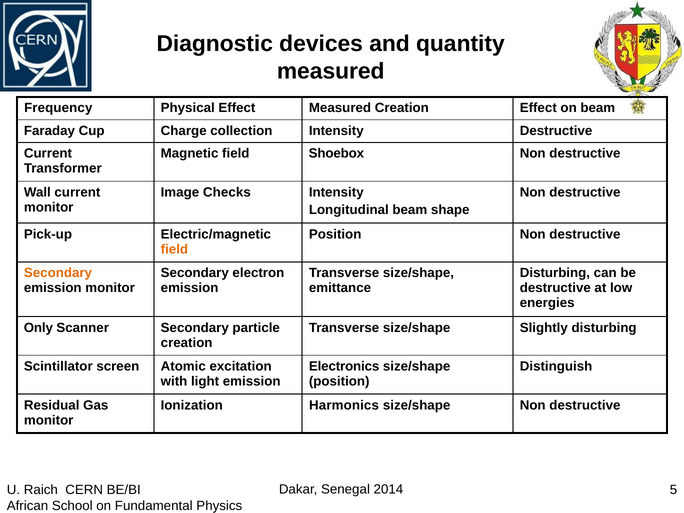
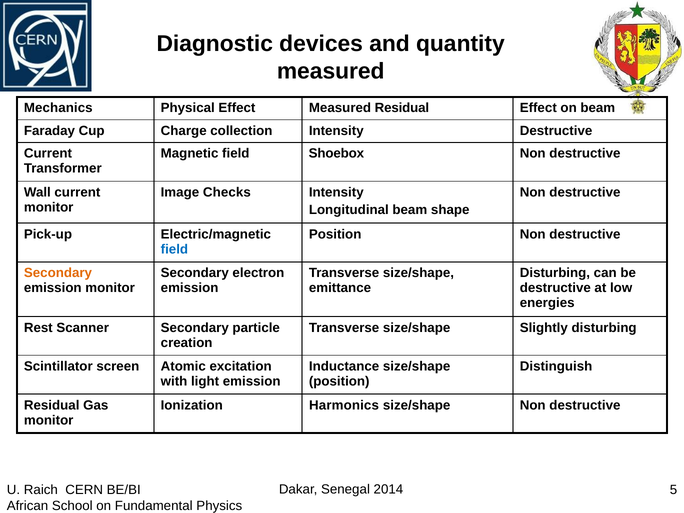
Frequency: Frequency -> Mechanics
Measured Creation: Creation -> Residual
field at (174, 249) colour: orange -> blue
Only: Only -> Rest
Electronics: Electronics -> Inductance
